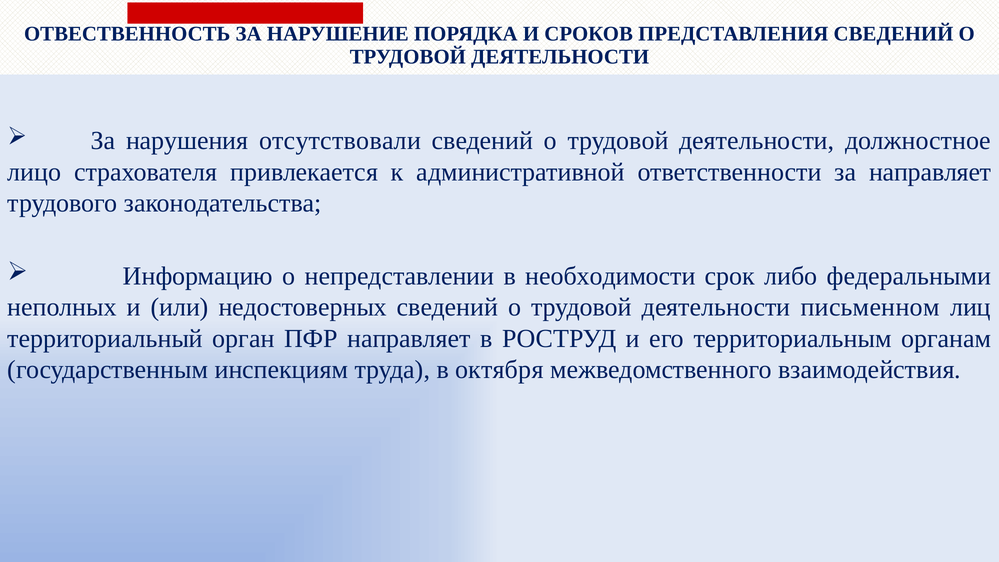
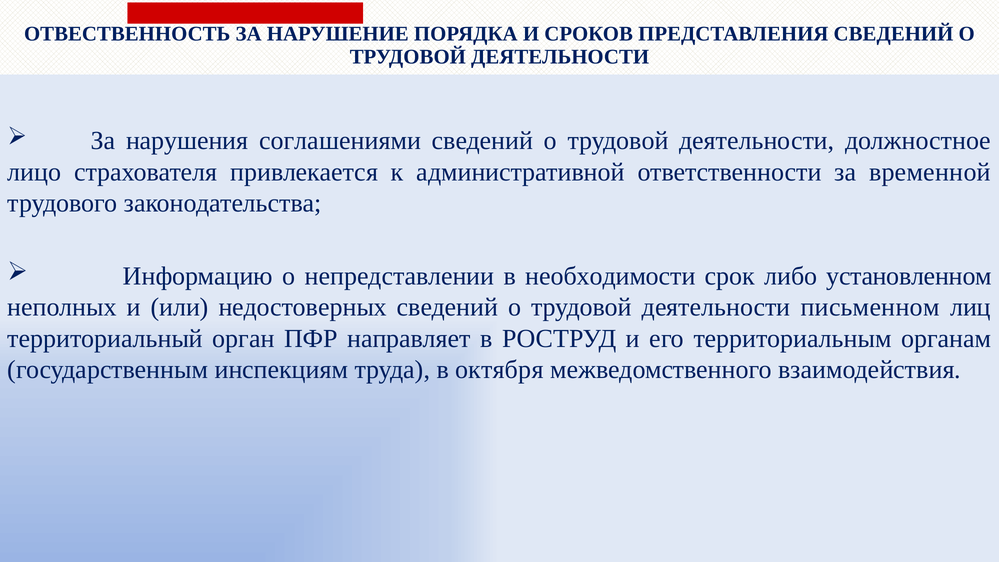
отсутствовали: отсутствовали -> соглашениями
за направляет: направляет -> временной
федеральными: федеральными -> установленном
